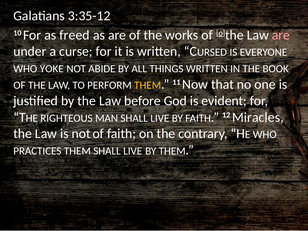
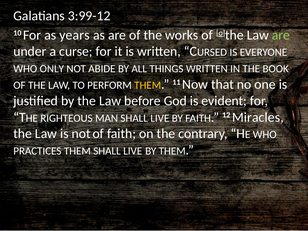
3:35-12: 3:35-12 -> 3:99-12
freed: freed -> years
are at (281, 35) colour: pink -> light green
YOKE: YOKE -> ONLY
